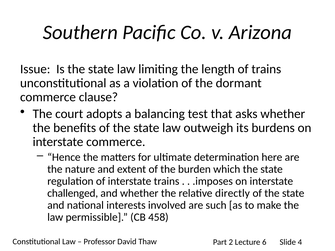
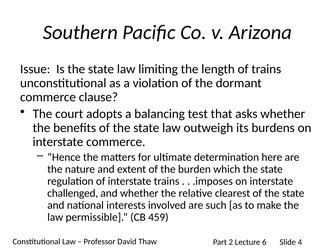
directly: directly -> clearest
458: 458 -> 459
